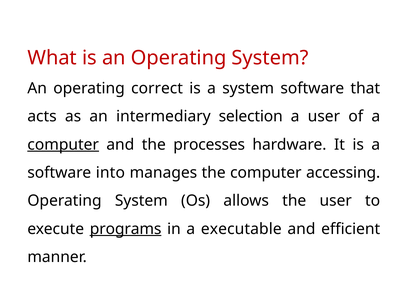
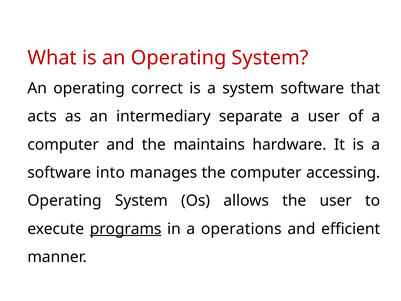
selection: selection -> separate
computer at (63, 144) underline: present -> none
processes: processes -> maintains
executable: executable -> operations
